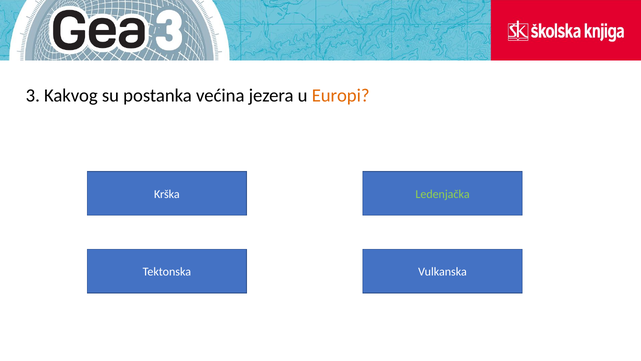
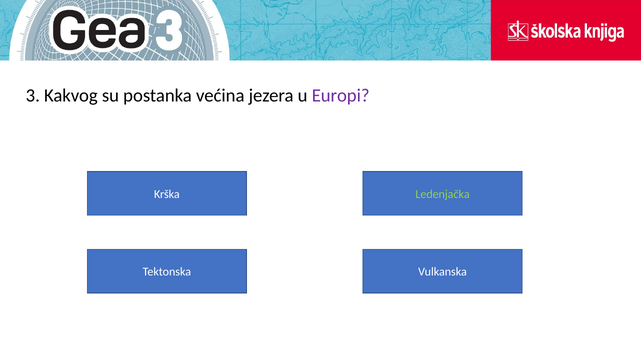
Europi colour: orange -> purple
